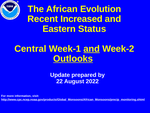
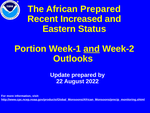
African Evolution: Evolution -> Prepared
Central: Central -> Portion
Outlooks underline: present -> none
